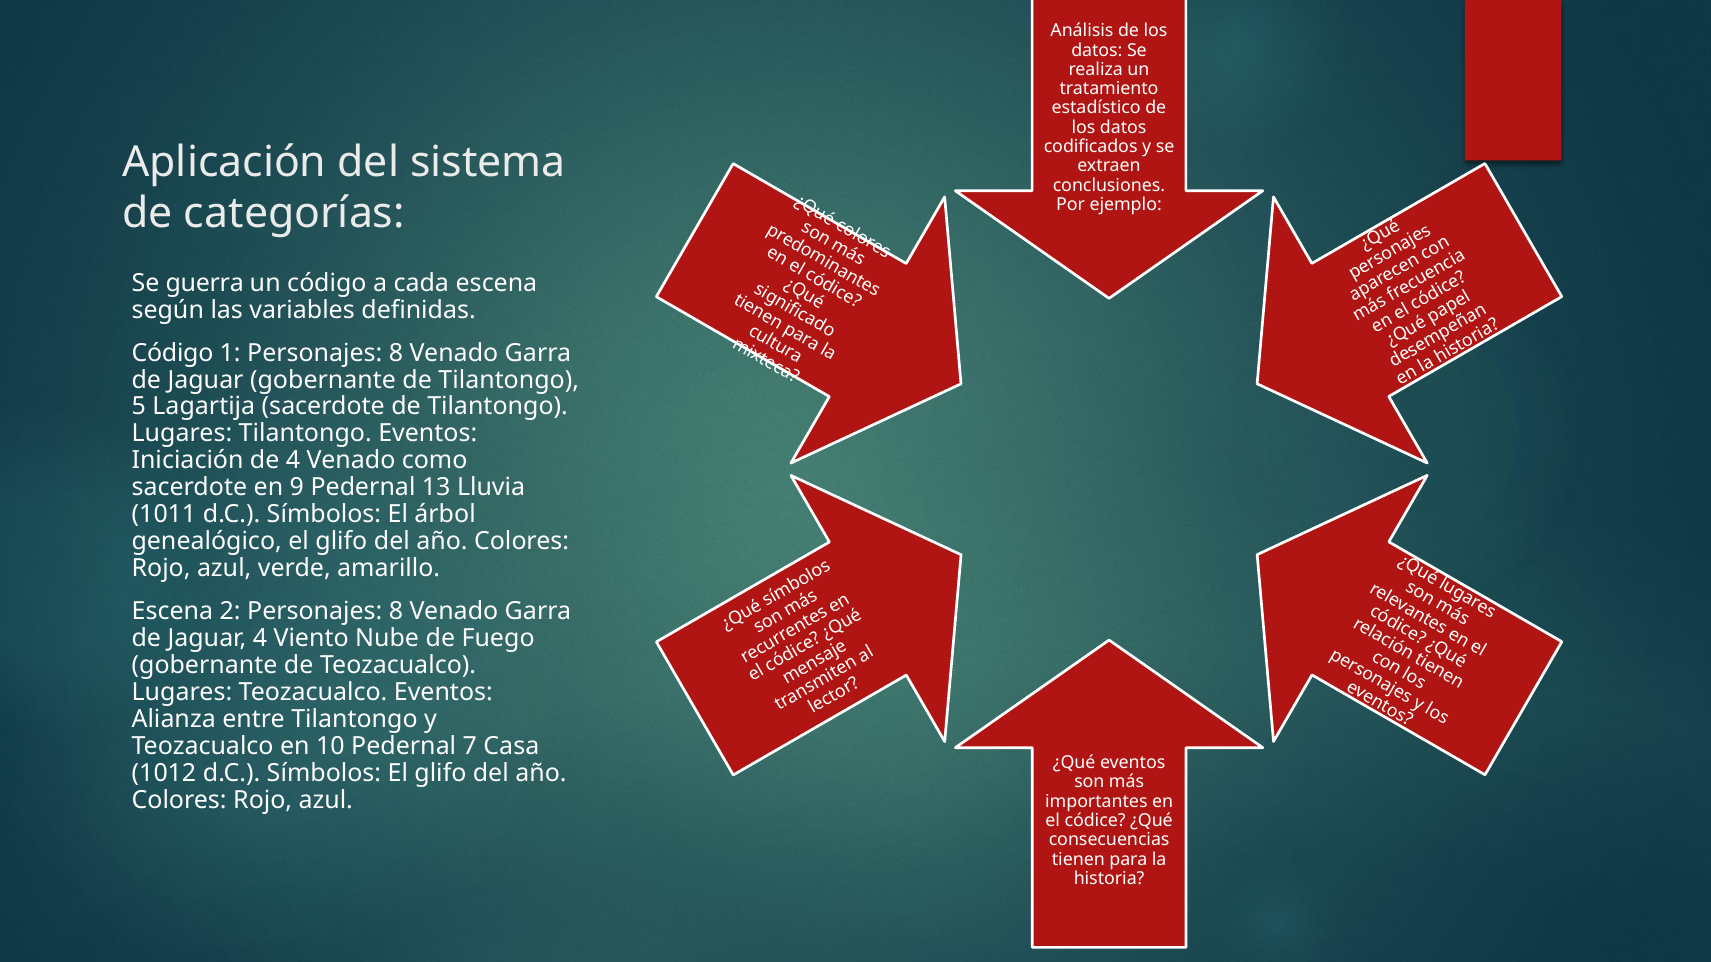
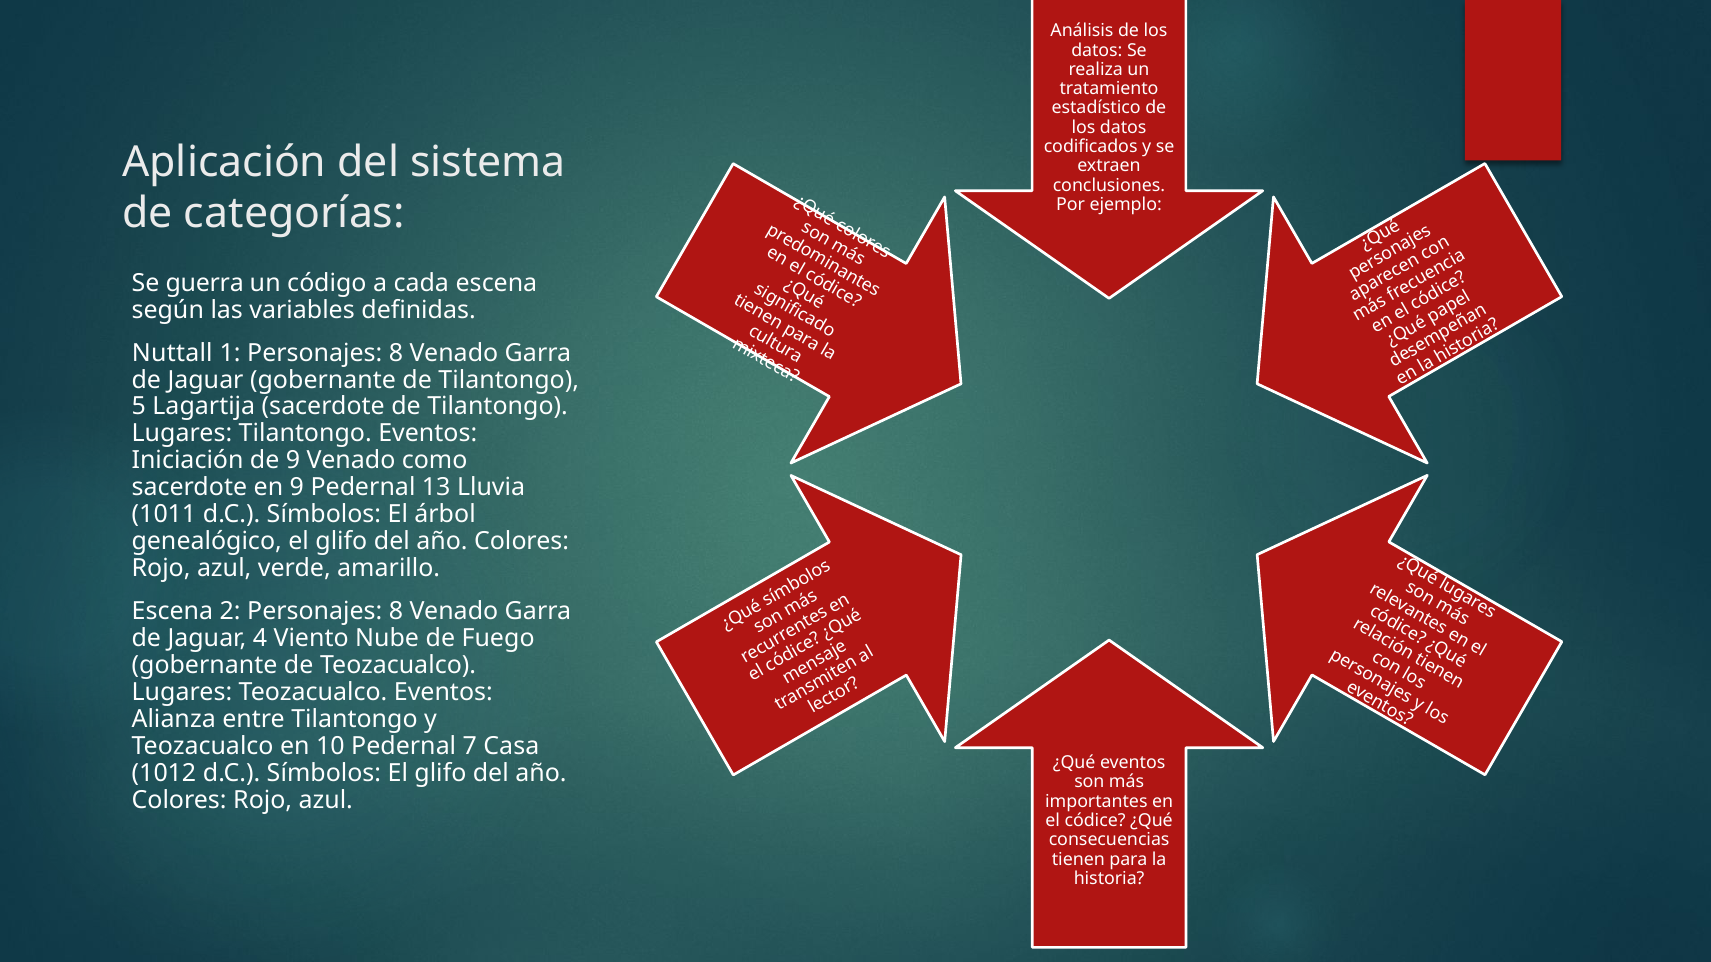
Código at (173, 353): Código -> Nuttall
de 4: 4 -> 9
